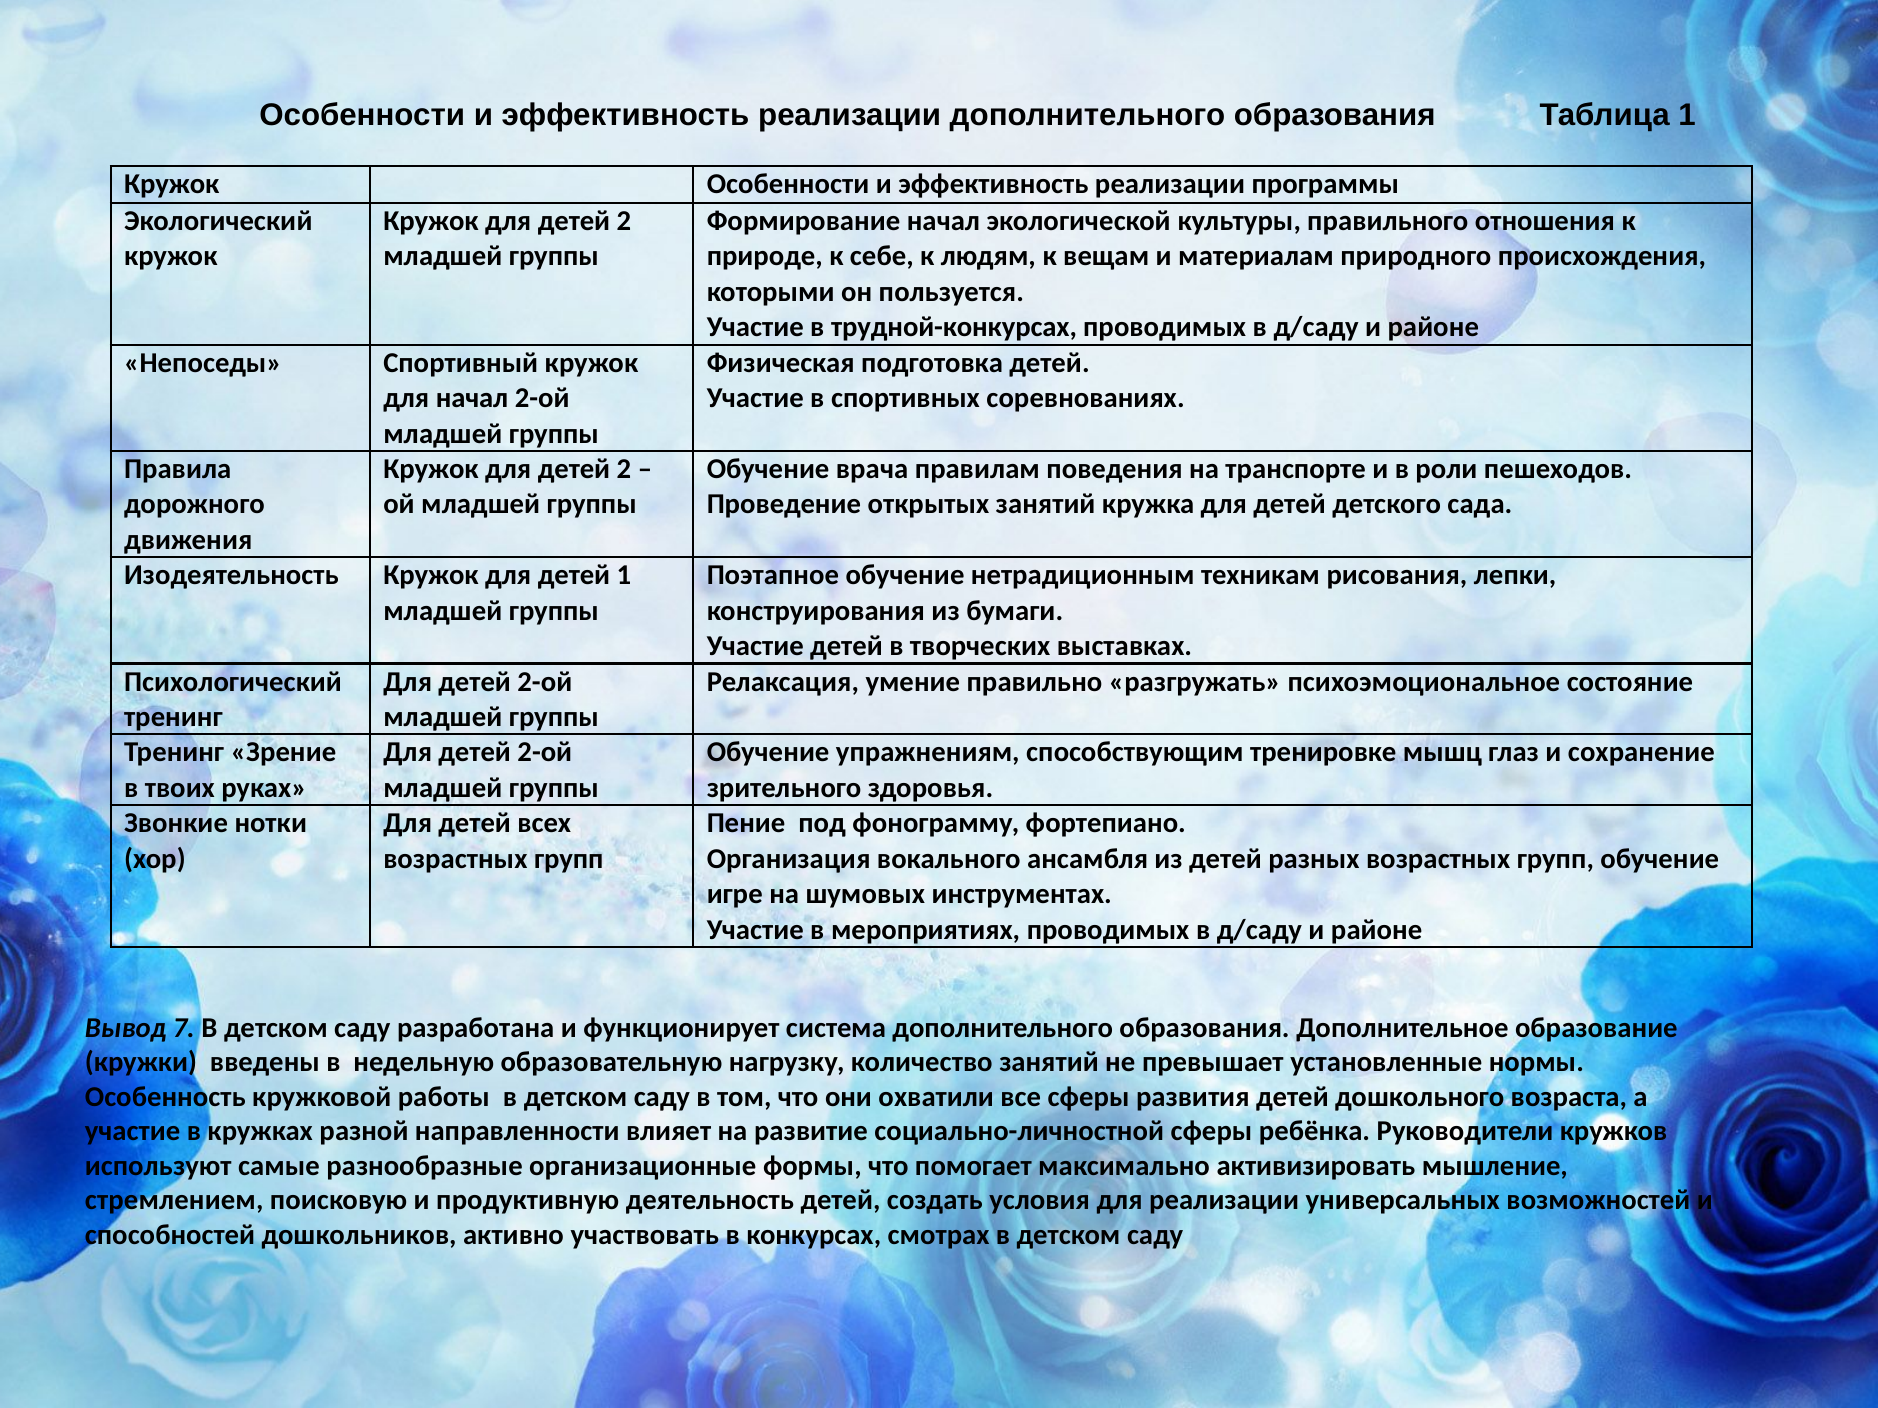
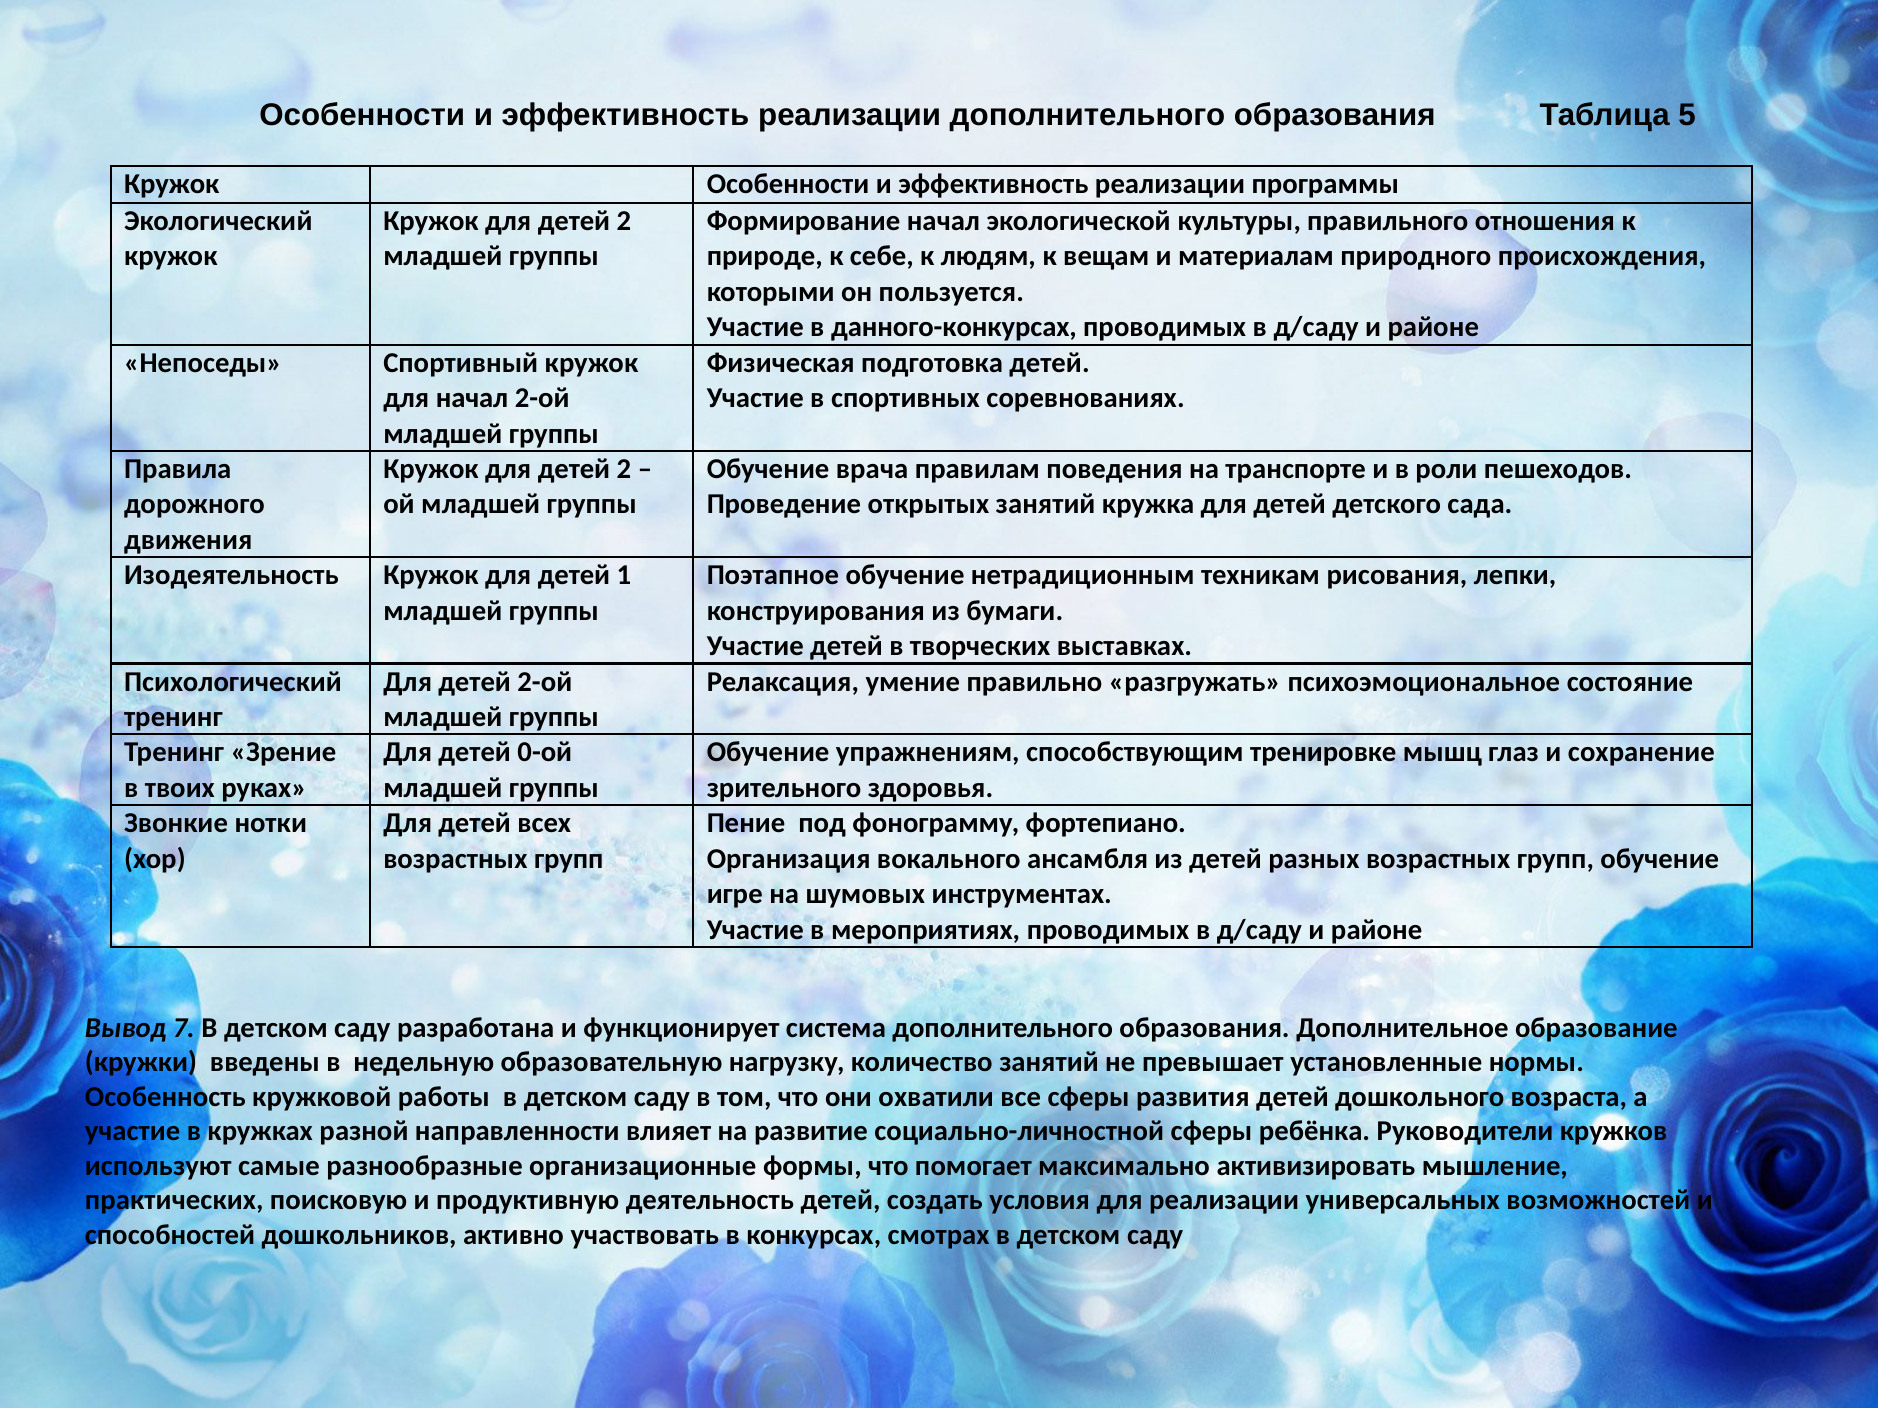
Таблица 1: 1 -> 5
трудной-конкурсах: трудной-конкурсах -> данного-конкурсах
2-ой at (545, 753): 2-ой -> 0-ой
стремлением: стремлением -> практических
